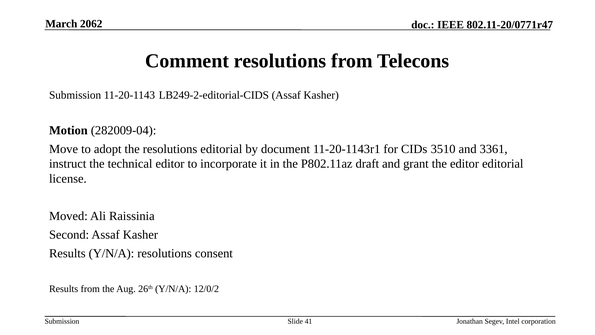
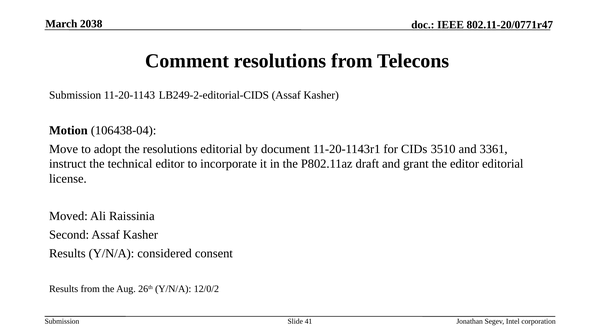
2062: 2062 -> 2038
282009-04: 282009-04 -> 106438-04
Y/N/A resolutions: resolutions -> considered
